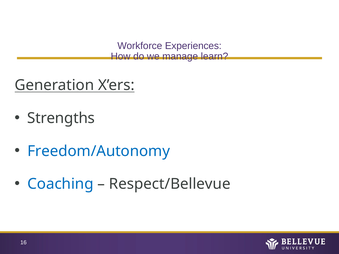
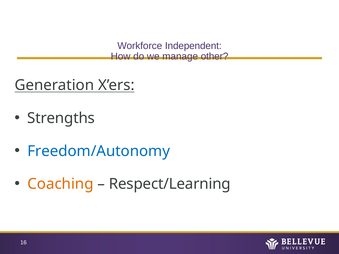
Experiences: Experiences -> Independent
learn: learn -> other
Coaching colour: blue -> orange
Respect/Bellevue: Respect/Bellevue -> Respect/Learning
